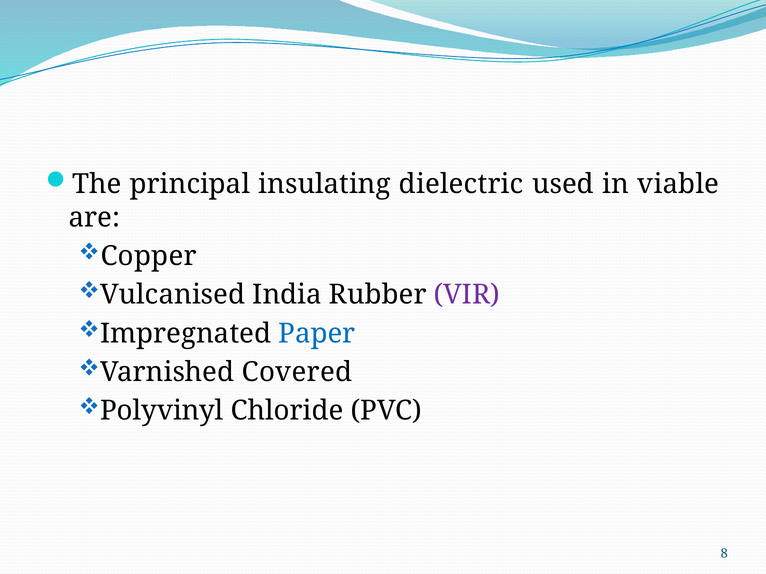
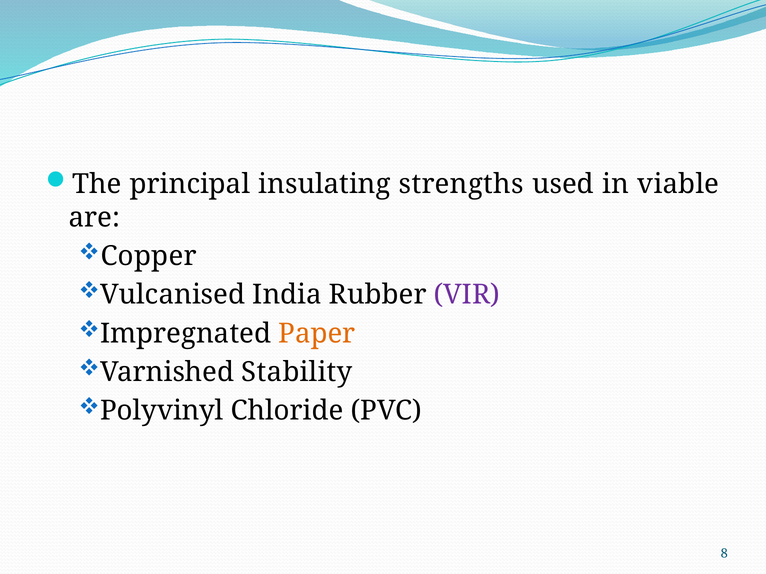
dielectric: dielectric -> strengths
Paper colour: blue -> orange
Covered: Covered -> Stability
